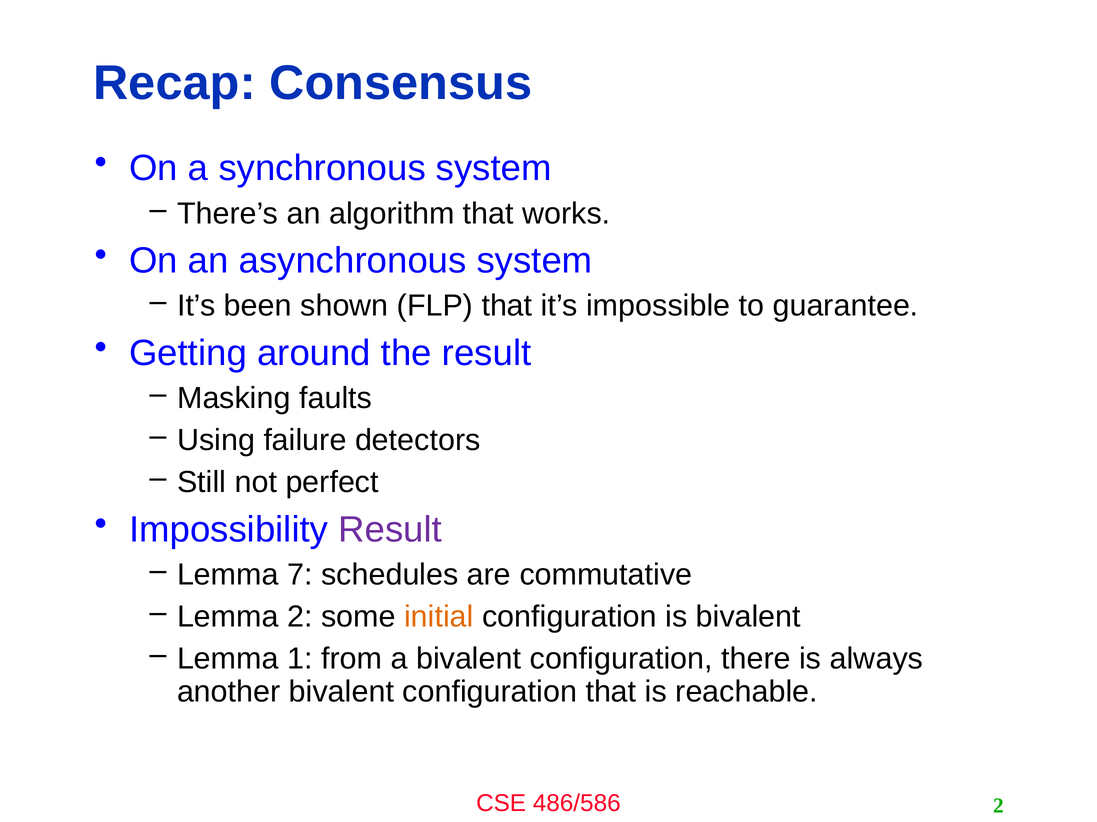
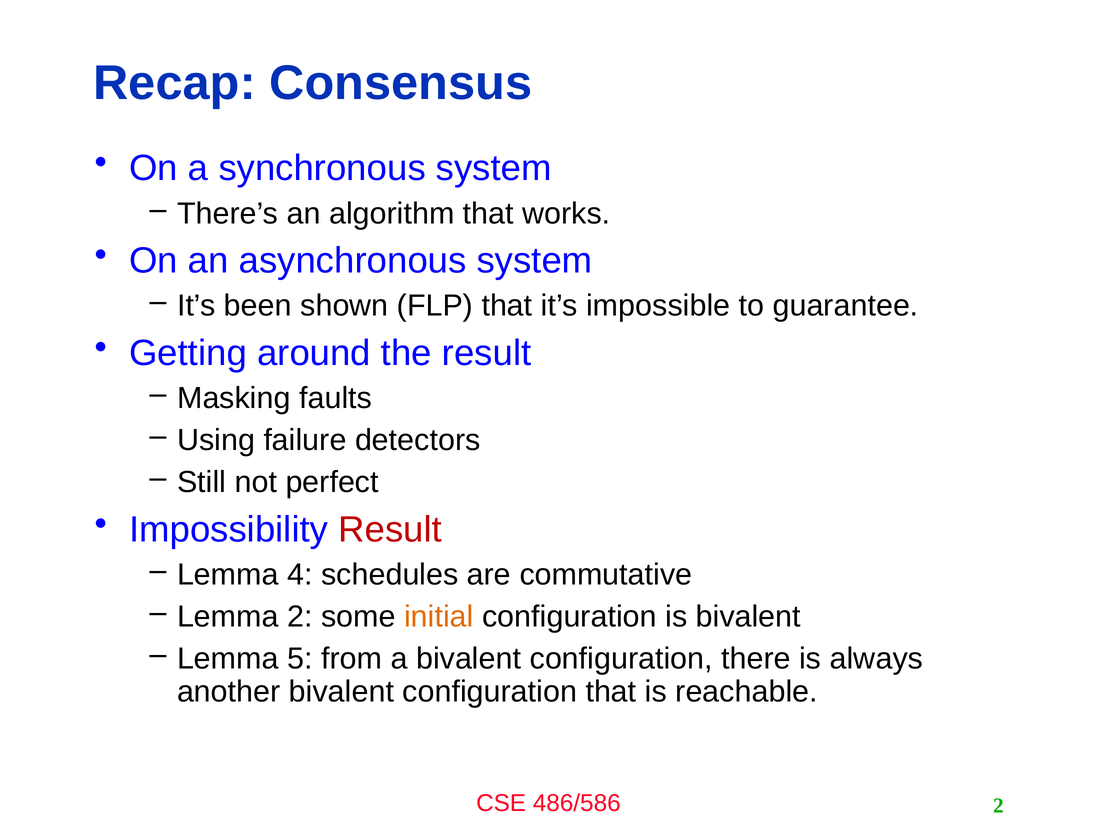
Result at (390, 530) colour: purple -> red
7: 7 -> 4
1: 1 -> 5
